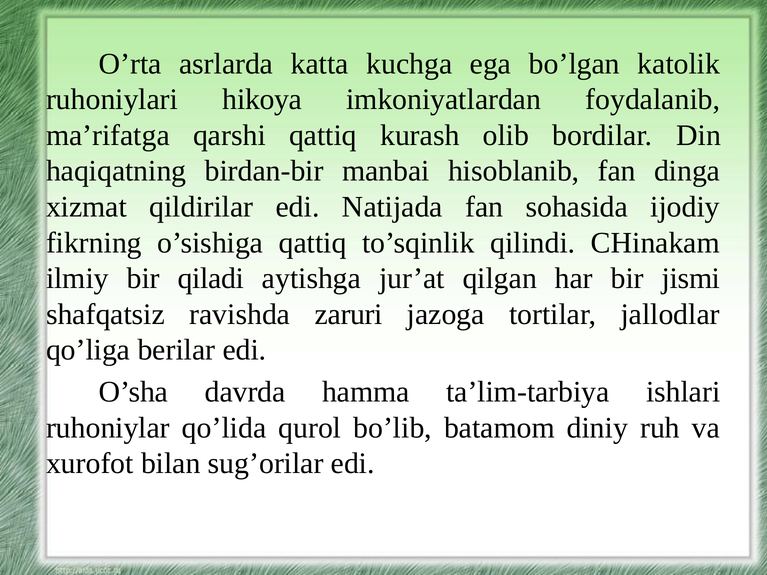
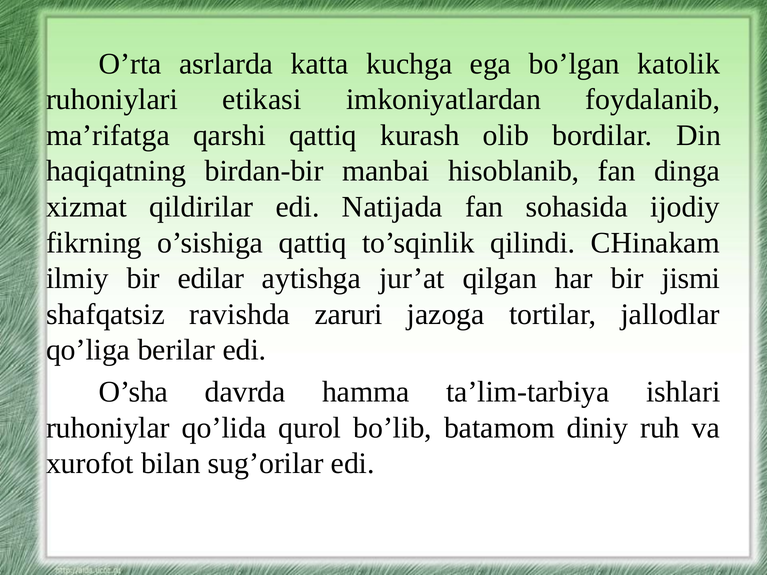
hikoya: hikoya -> etikasi
qiladi: qiladi -> edilar
